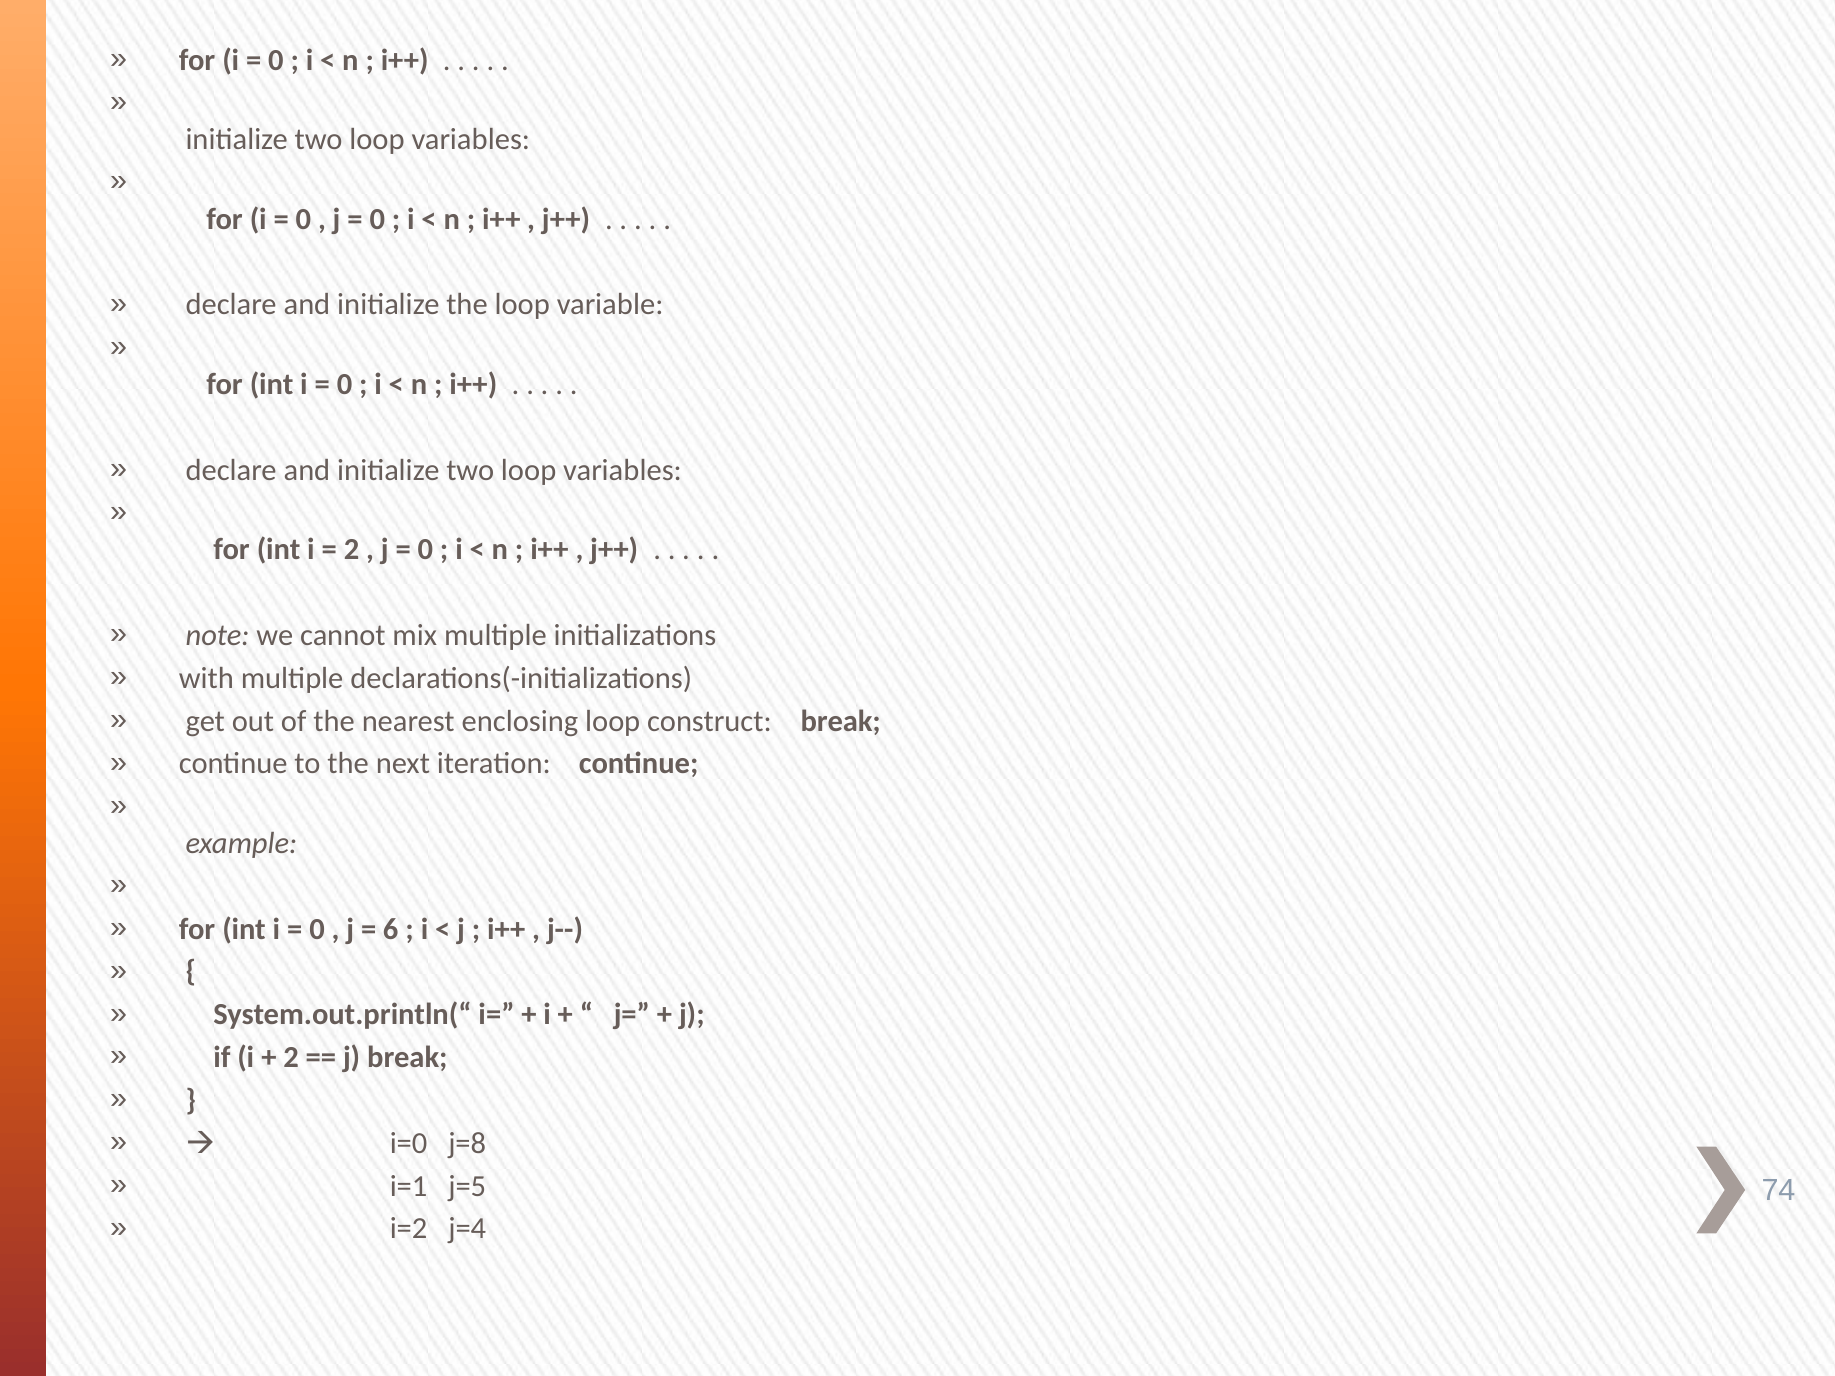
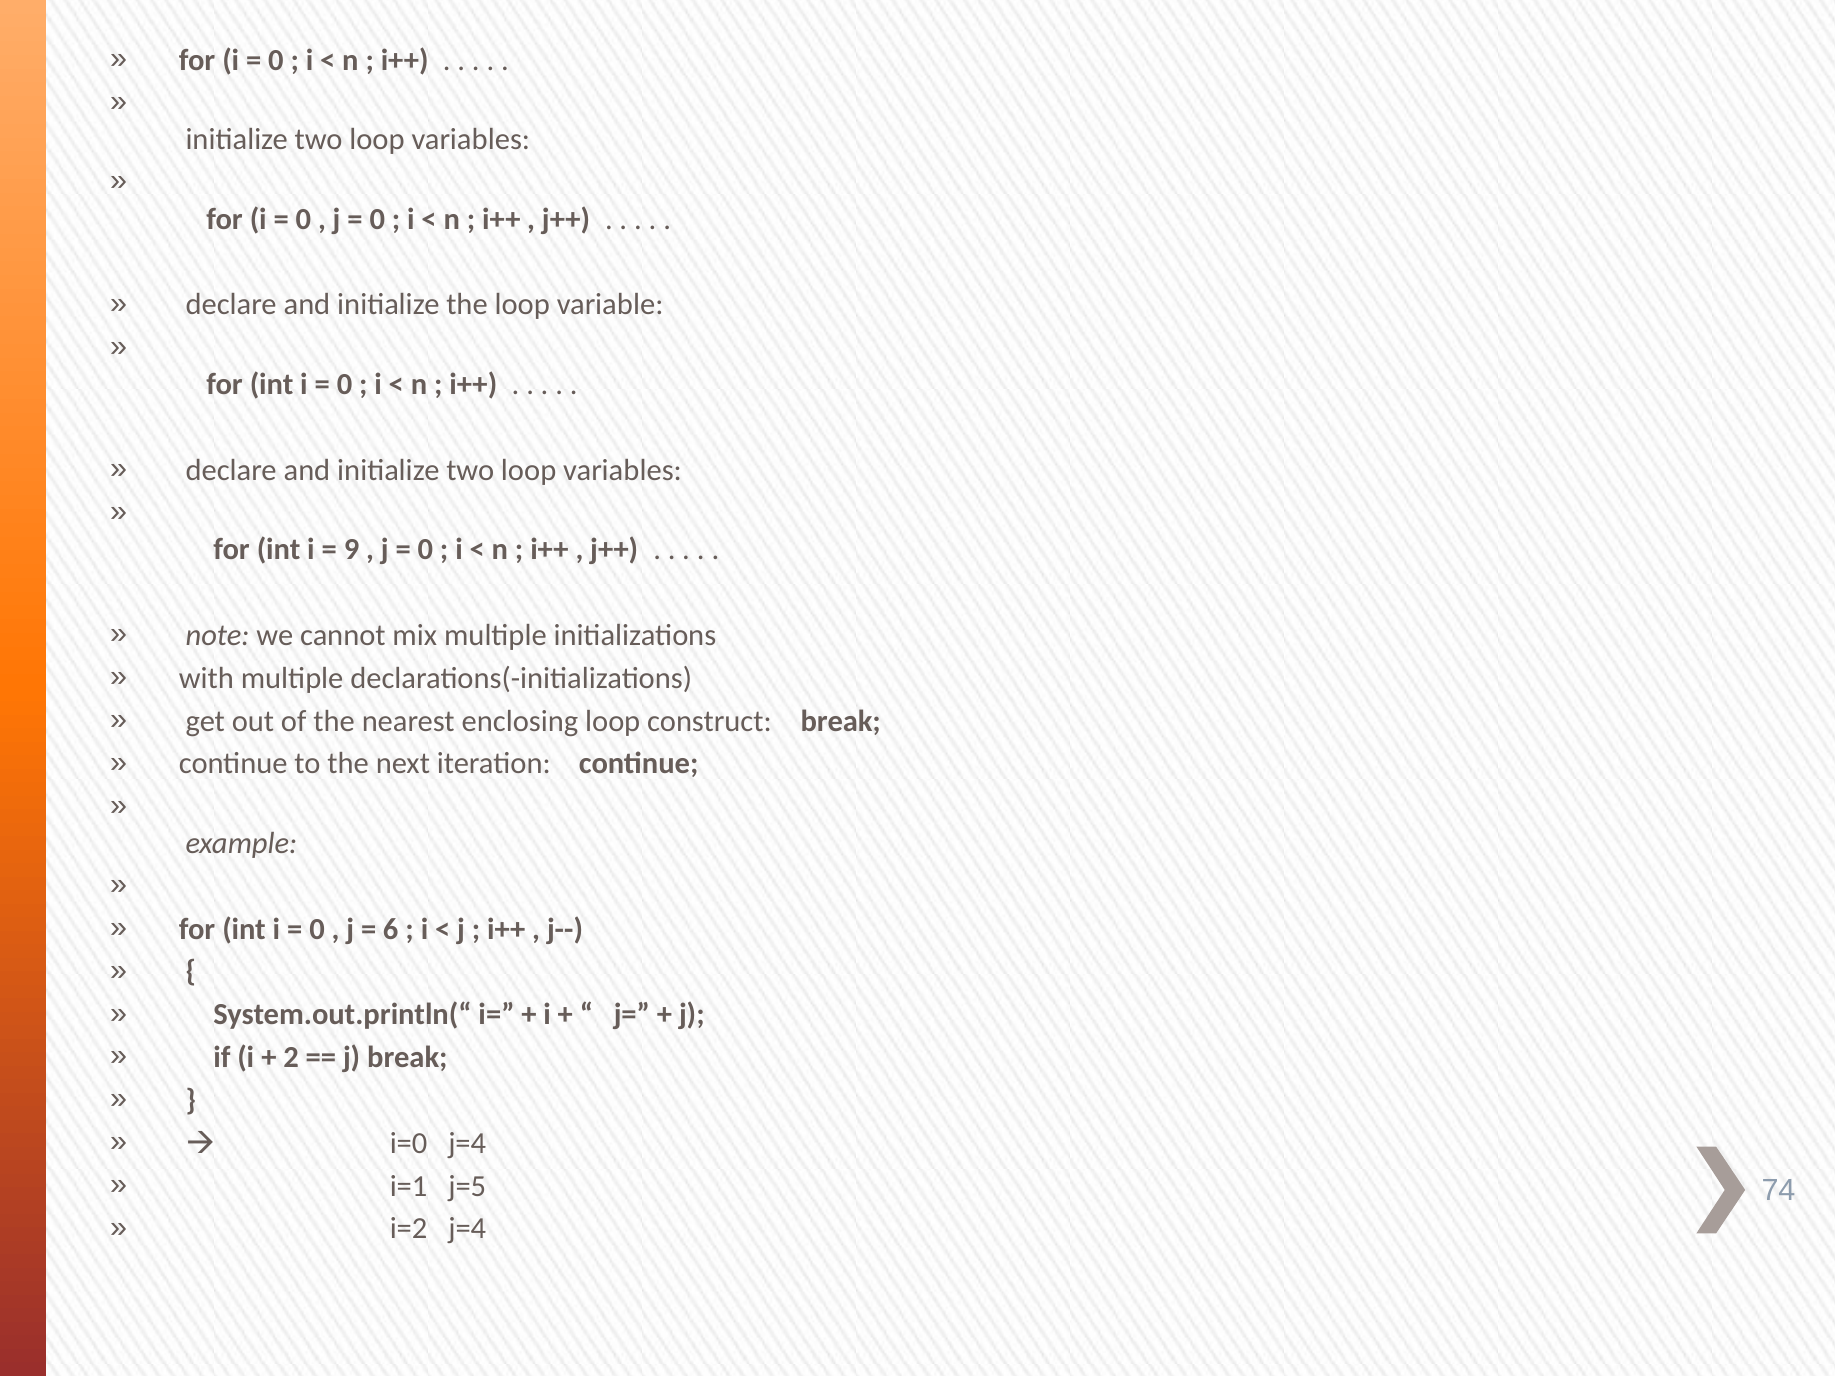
2 at (352, 550): 2 -> 9
i=0 j=8: j=8 -> j=4
